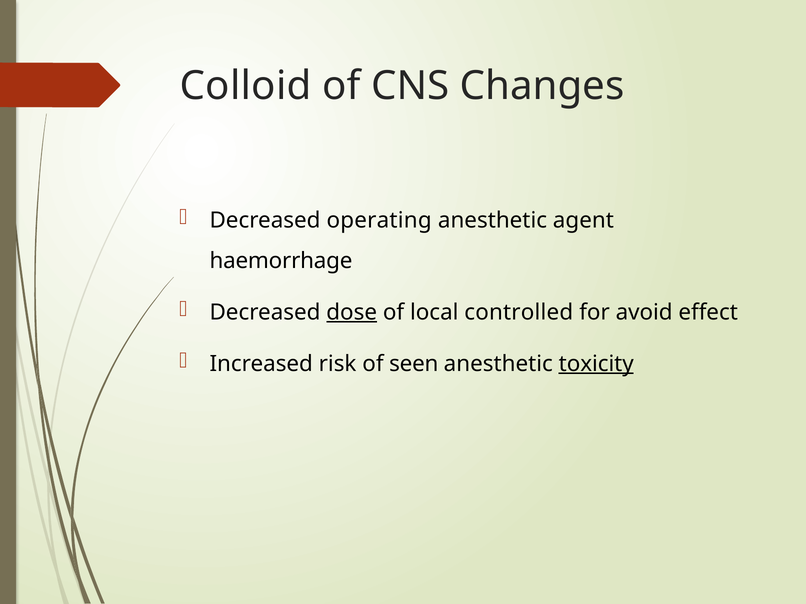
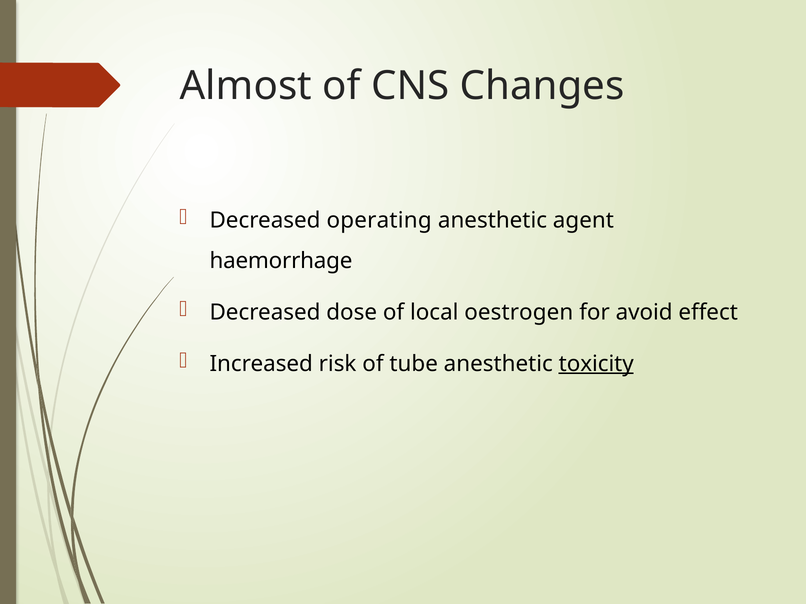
Colloid: Colloid -> Almost
dose underline: present -> none
controlled: controlled -> oestrogen
seen: seen -> tube
